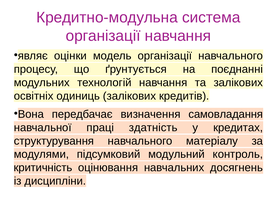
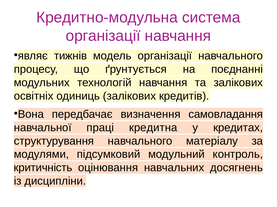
оцінки: оцінки -> тижнів
здатність: здатність -> кредитна
